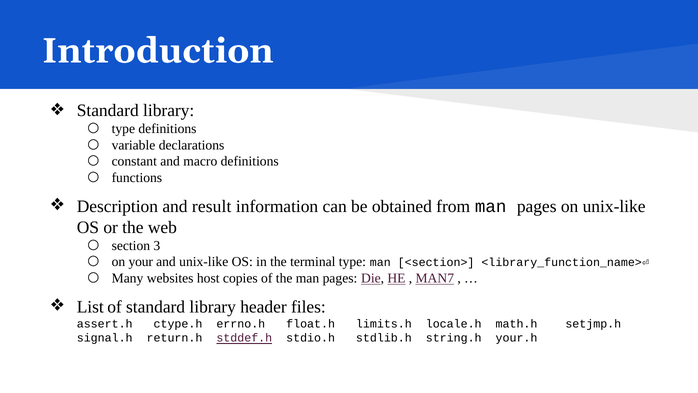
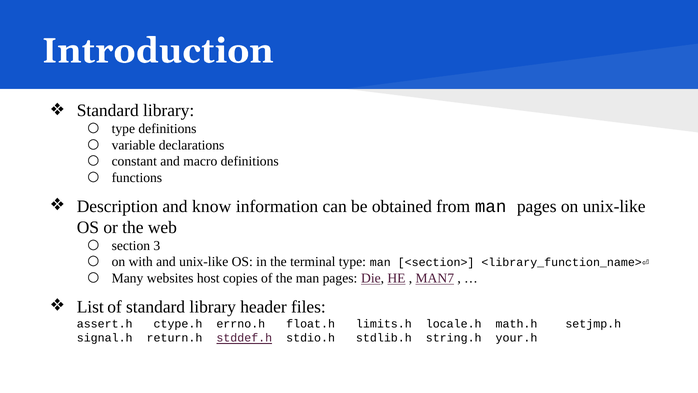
result: result -> know
your: your -> with
